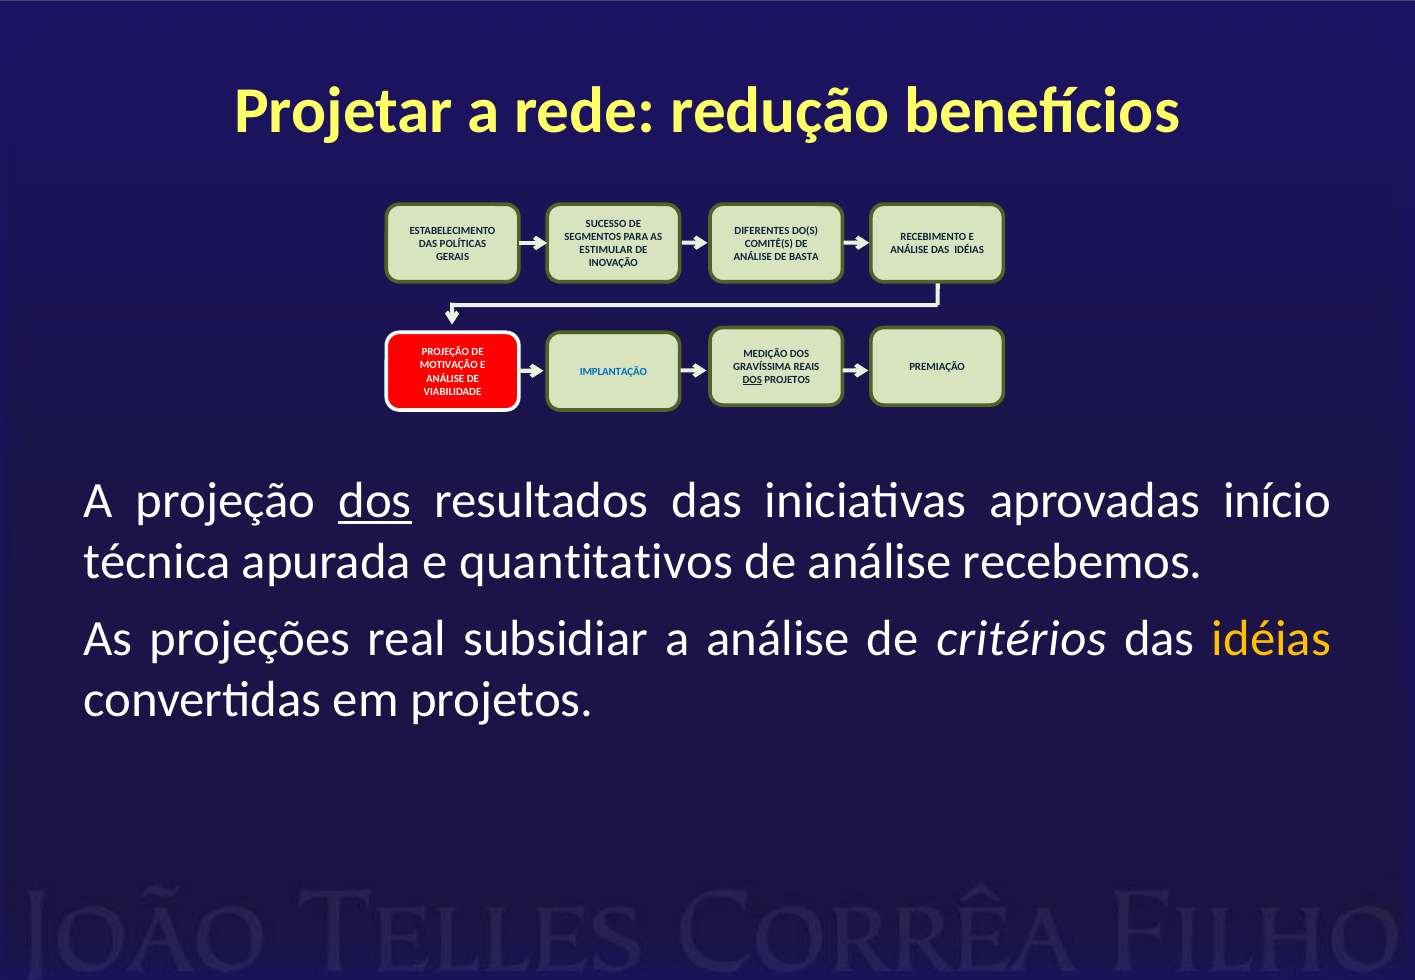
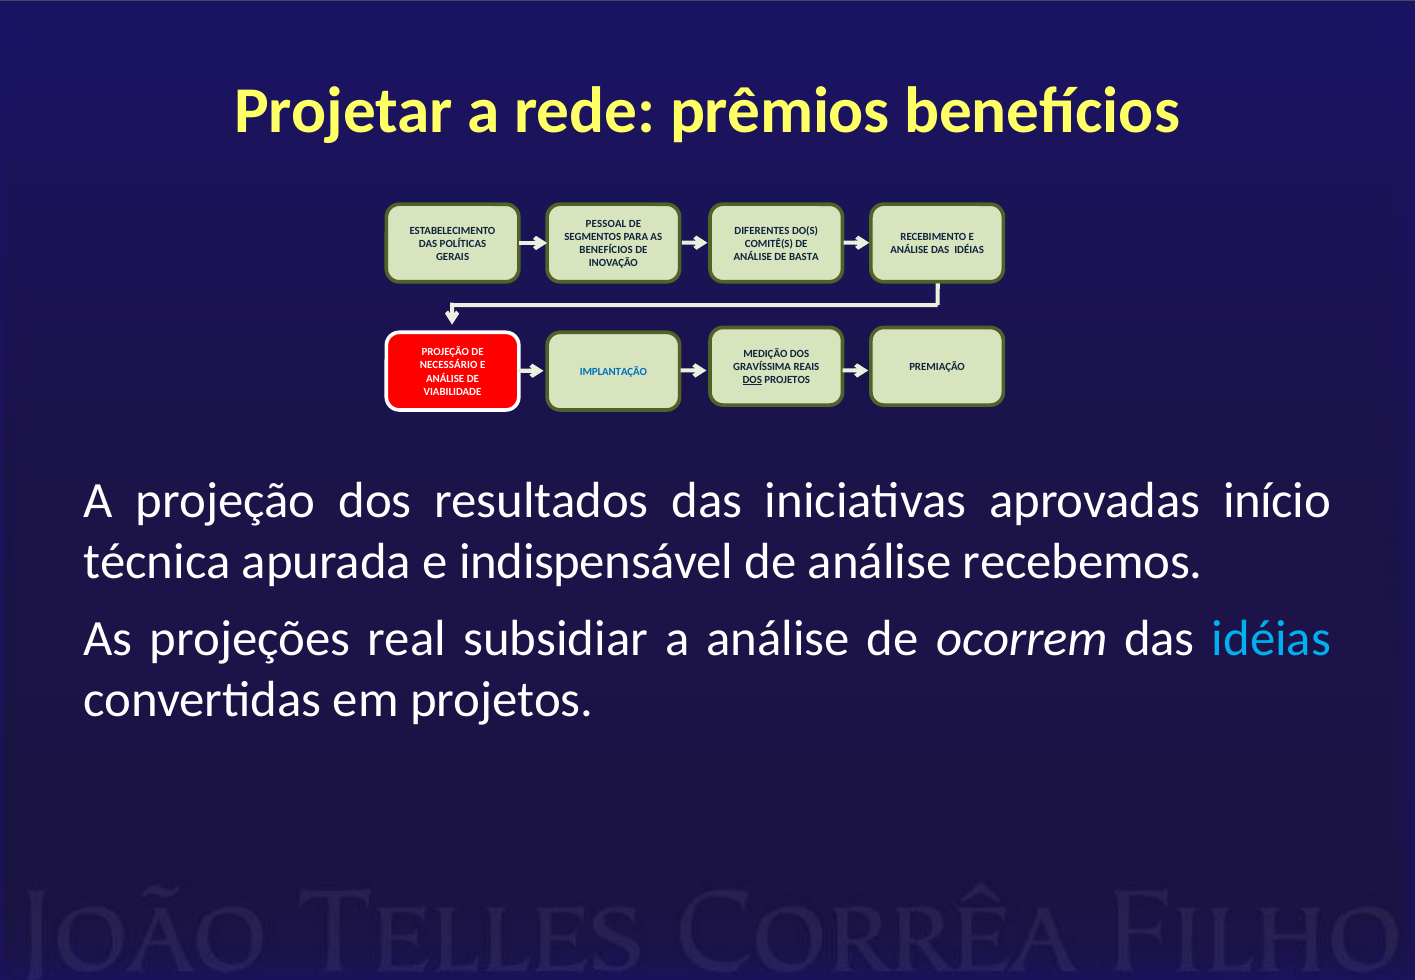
redução: redução -> prêmios
SUCESSO: SUCESSO -> PESSOAL
ESTIMULAR at (606, 250): ESTIMULAR -> BENEFÍCIOS
MOTIVAÇÃO: MOTIVAÇÃO -> NECESSÁRIO
dos at (375, 500) underline: present -> none
quantitativos: quantitativos -> indispensável
critérios: critérios -> ocorrem
idéias at (1271, 639) colour: yellow -> light blue
